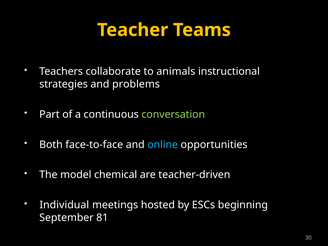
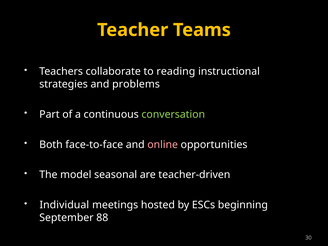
animals: animals -> reading
online colour: light blue -> pink
chemical: chemical -> seasonal
81: 81 -> 88
